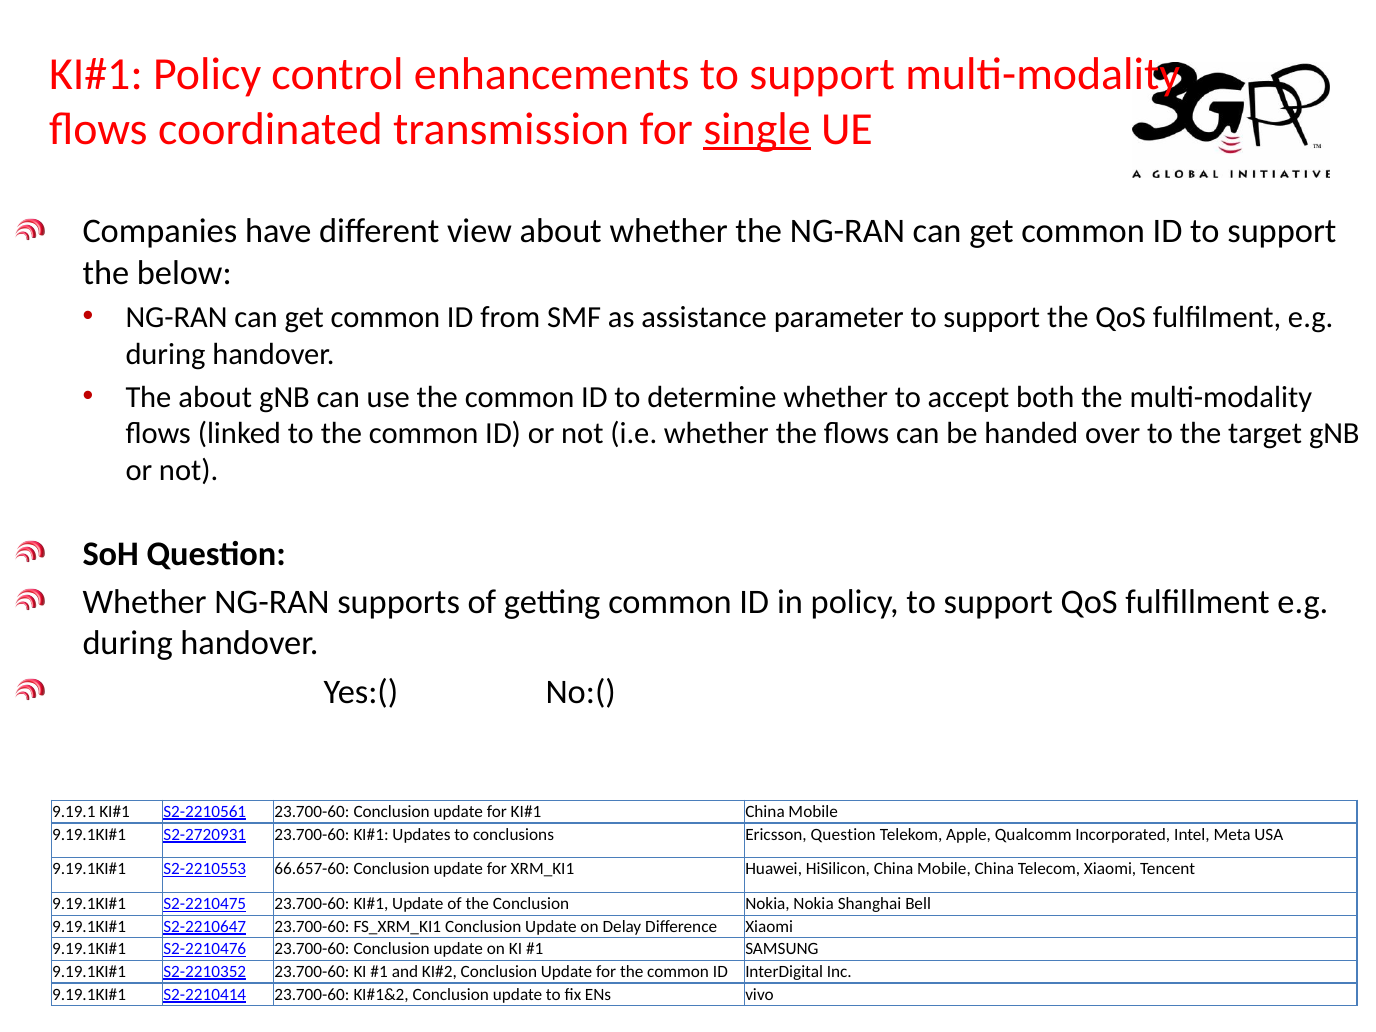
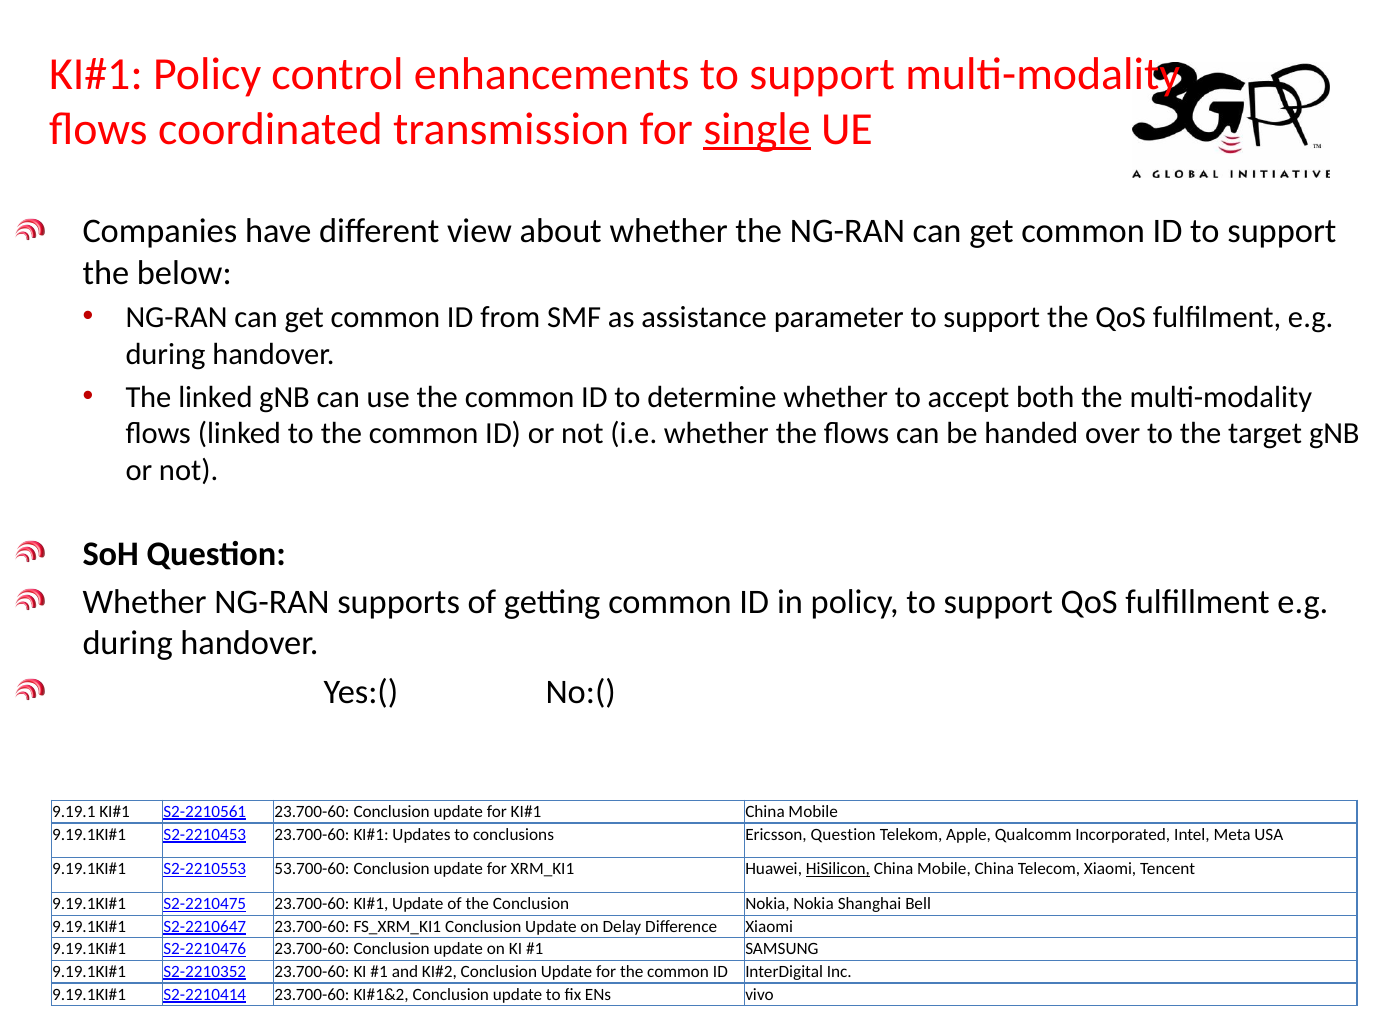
The about: about -> linked
S2-2720931: S2-2720931 -> S2-2210453
66.657-60: 66.657-60 -> 53.700-60
HiSilicon underline: none -> present
